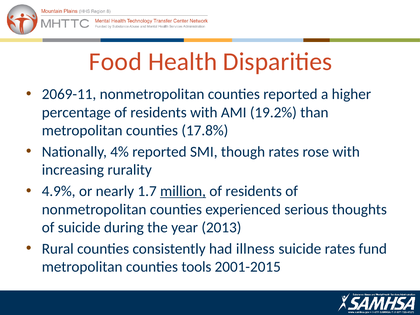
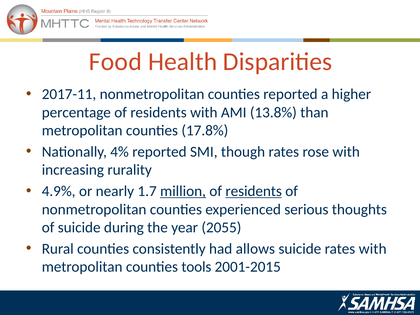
2069-11: 2069-11 -> 2017-11
19.2%: 19.2% -> 13.8%
residents at (254, 191) underline: none -> present
2013: 2013 -> 2055
illness: illness -> allows
rates fund: fund -> with
